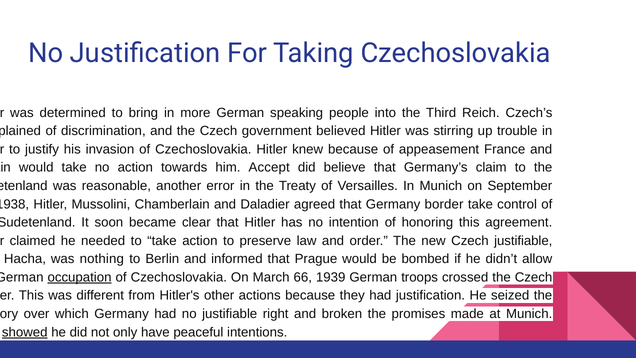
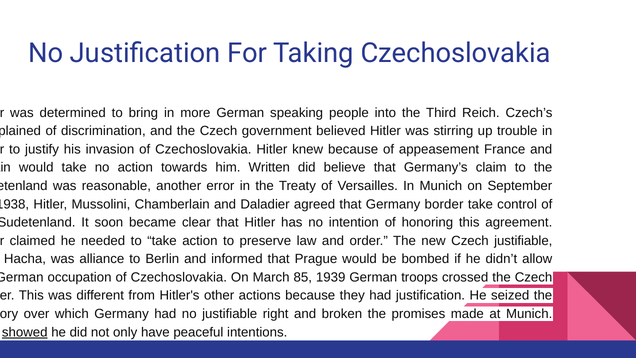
Accept: Accept -> Written
nothing: nothing -> alliance
occupation underline: present -> none
66: 66 -> 85
